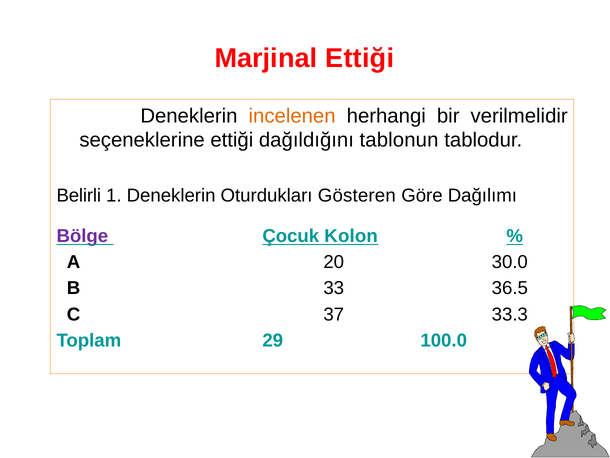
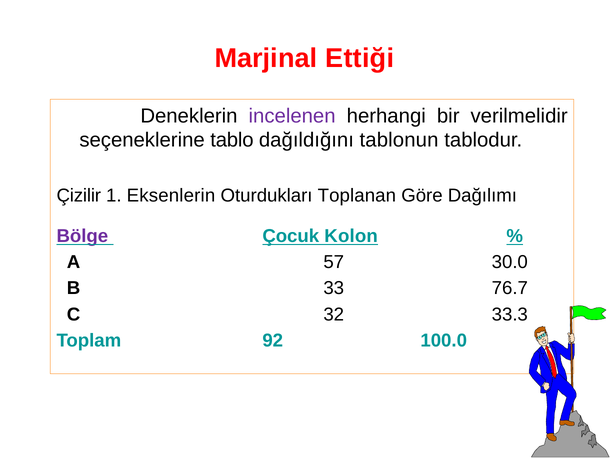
incelenen colour: orange -> purple
seçeneklerine ettiği: ettiği -> tablo
Belirli: Belirli -> Çizilir
1 Deneklerin: Deneklerin -> Eksenlerin
Gösteren: Gösteren -> Toplanan
20: 20 -> 57
36.5: 36.5 -> 76.7
37: 37 -> 32
29: 29 -> 92
